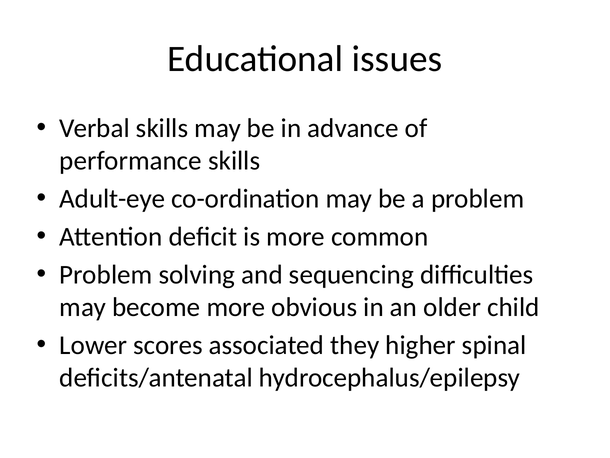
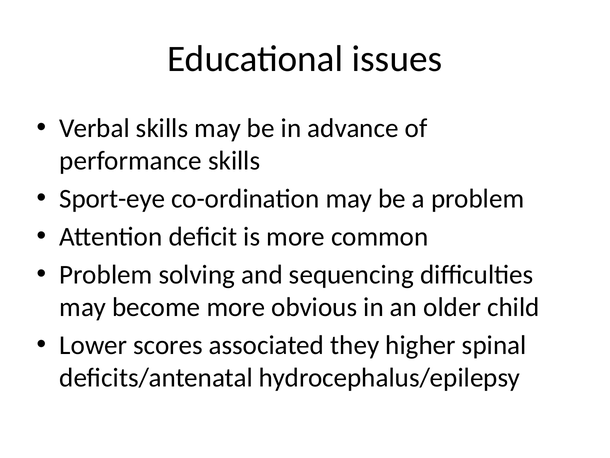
Adult-eye: Adult-eye -> Sport-eye
